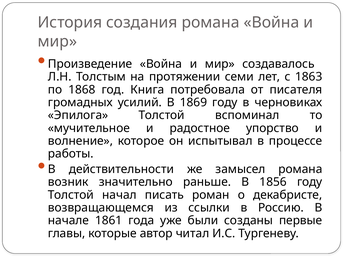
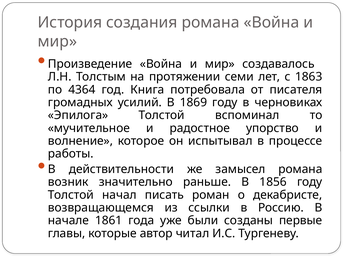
1868: 1868 -> 4364
